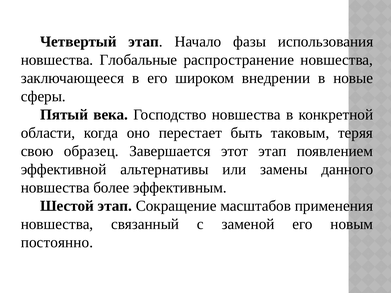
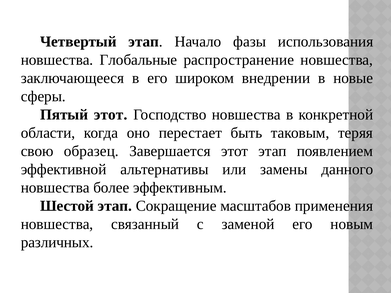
Пятый века: века -> этот
постоянно: постоянно -> различных
